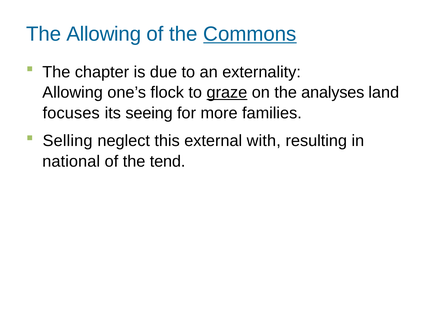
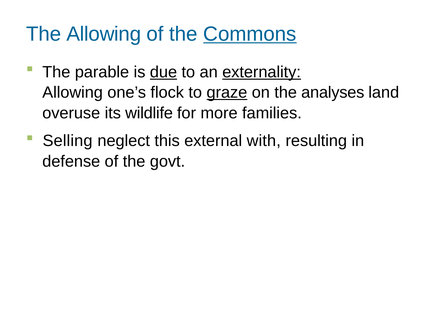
chapter: chapter -> parable
due underline: none -> present
externality underline: none -> present
focuses: focuses -> overuse
seeing: seeing -> wildlife
national: national -> defense
tend: tend -> govt
